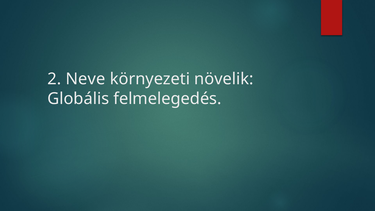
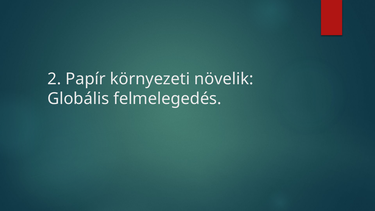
Neve: Neve -> Papír
